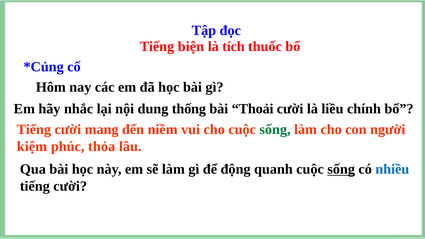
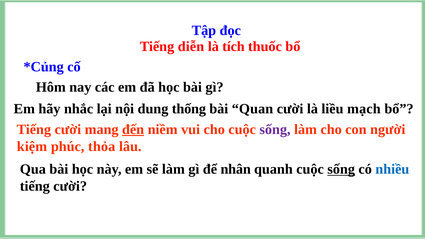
biện: biện -> diễn
Thoải: Thoải -> Quan
chính: chính -> mạch
đến underline: none -> present
sống at (275, 129) colour: green -> purple
động: động -> nhân
